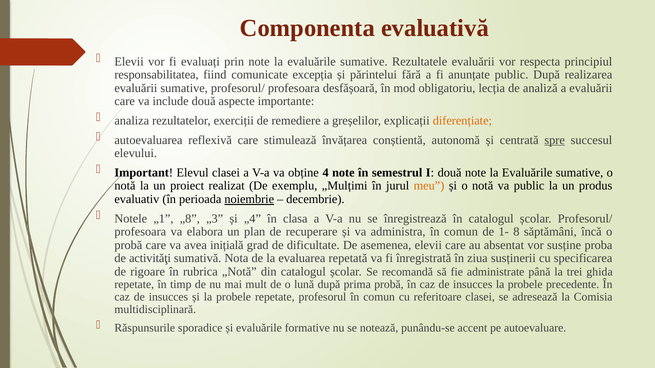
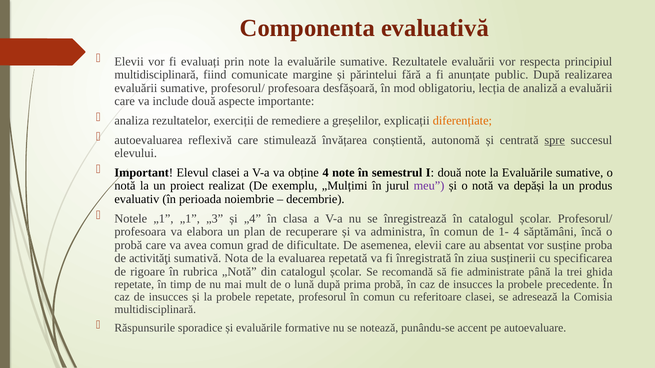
responsabilitatea at (157, 75): responsabilitatea -> multidisciplinară
excepția: excepția -> margine
meu colour: orange -> purple
va public: public -> depăși
noiembrie underline: present -> none
„1 „8: „8 -> „1
1- 8: 8 -> 4
avea inițială: inițială -> comun
